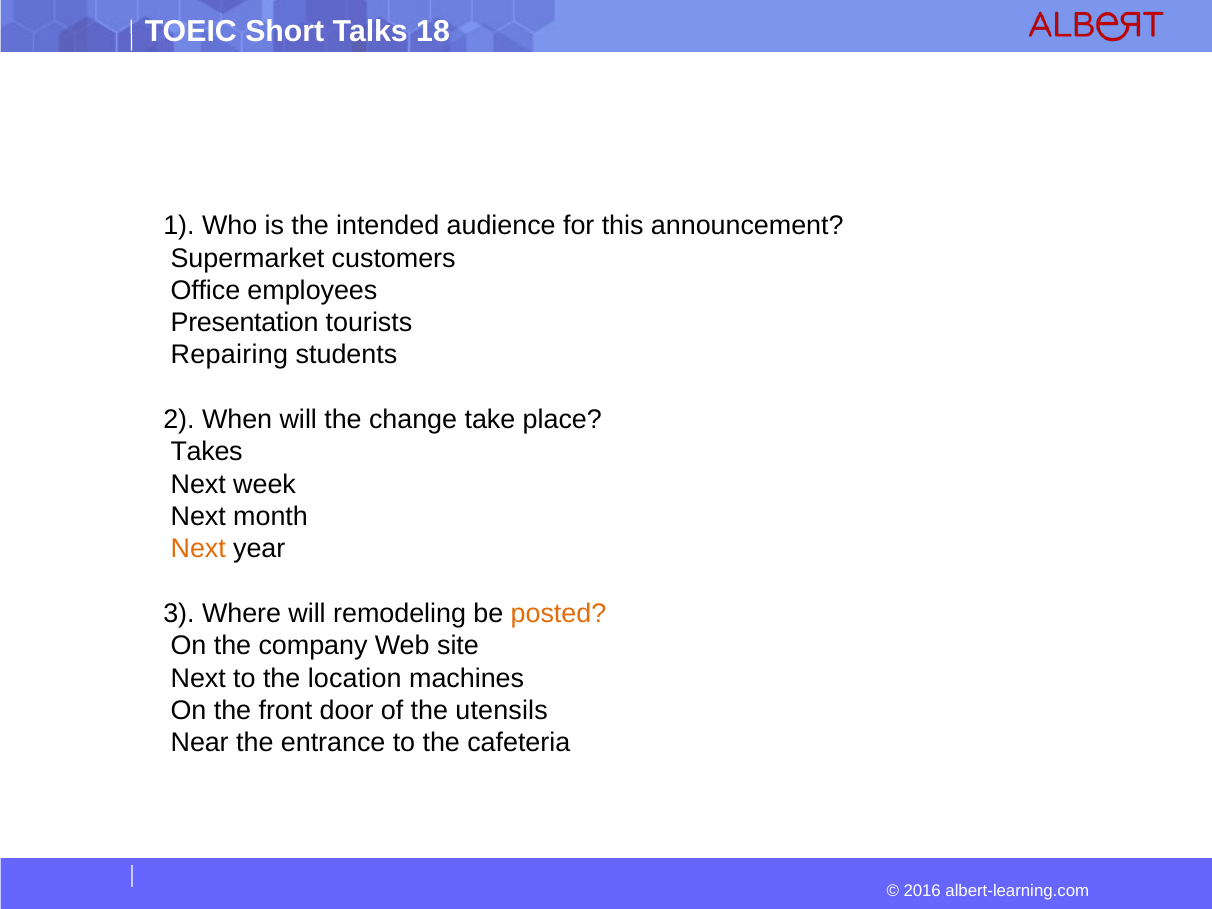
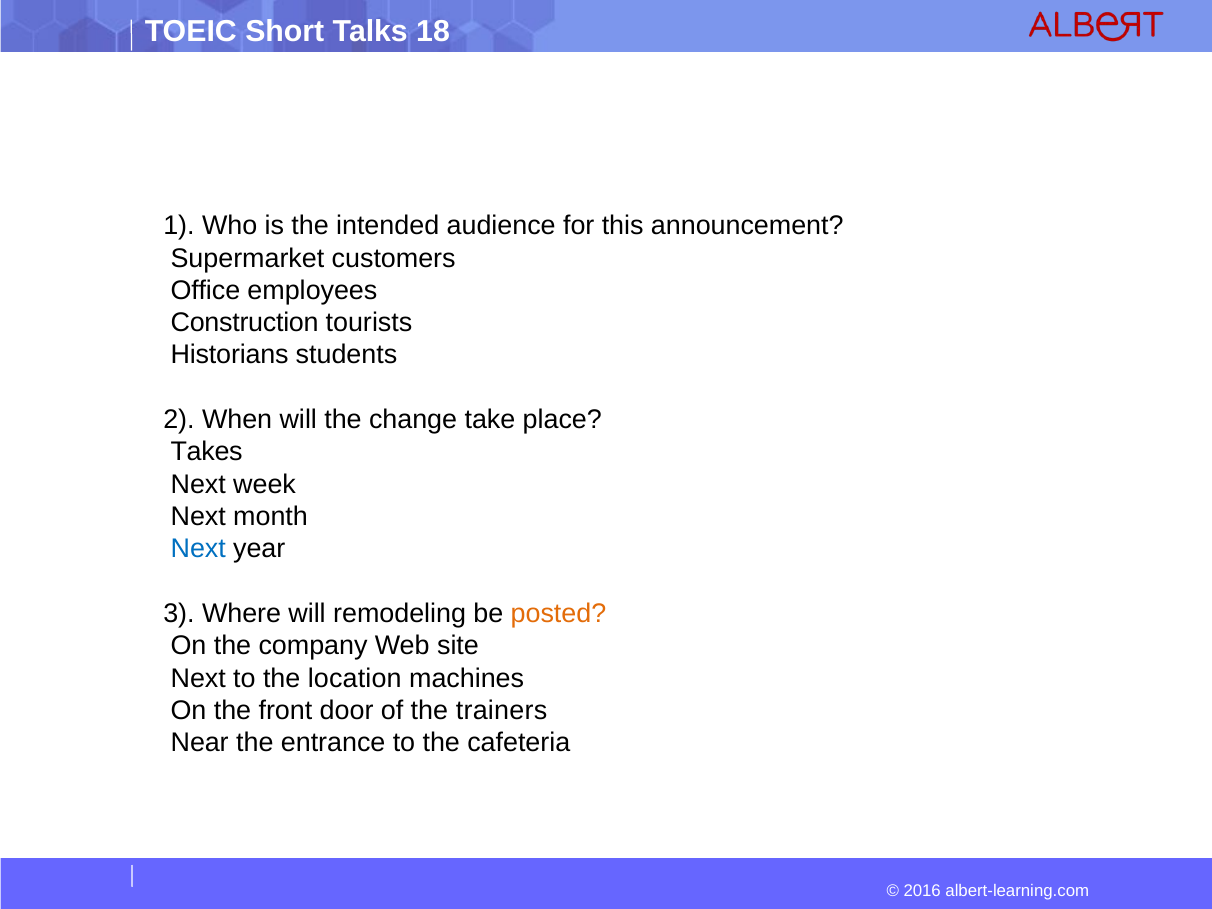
Presentation: Presentation -> Construction
Repairing: Repairing -> Historians
Next at (198, 549) colour: orange -> blue
utensils: utensils -> trainers
